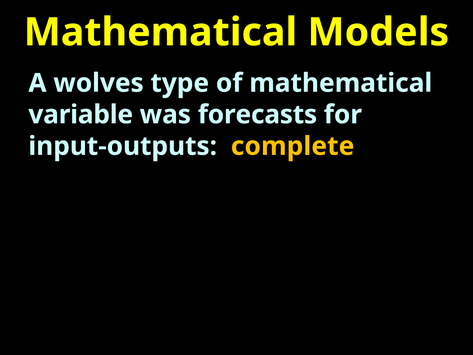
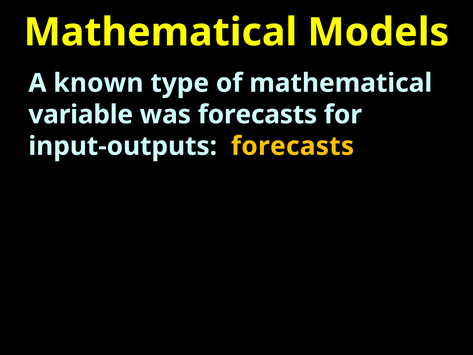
wolves: wolves -> known
input-outputs complete: complete -> forecasts
